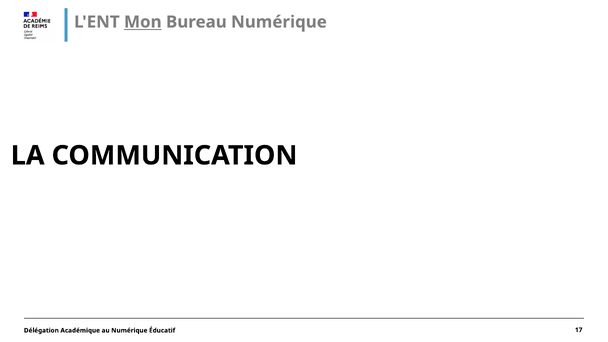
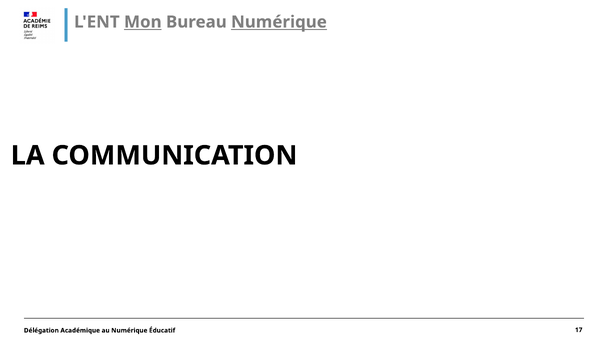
Numérique at (279, 22) underline: none -> present
